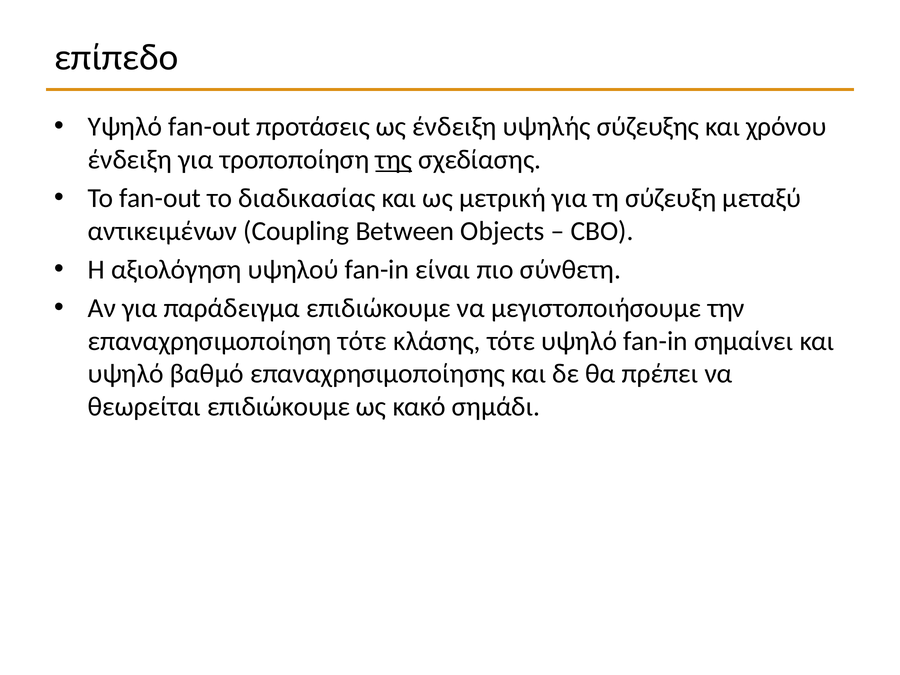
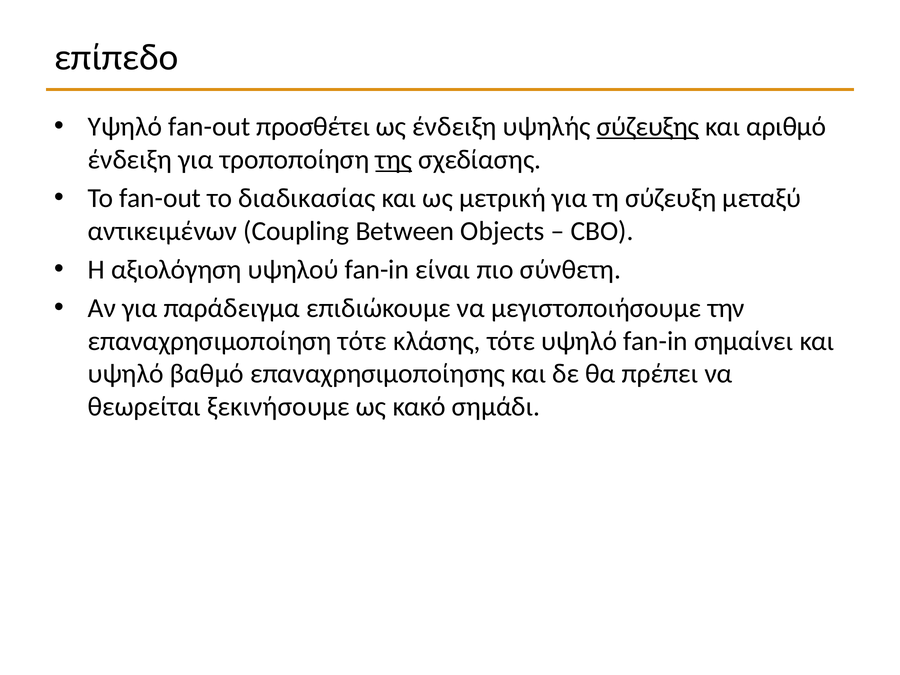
προτάσεις: προτάσεις -> προσθέτει
σύζευξης underline: none -> present
χρόνου: χρόνου -> αριθμό
θεωρείται επιδιώκουμε: επιδιώκουμε -> ξεκινήσουμε
